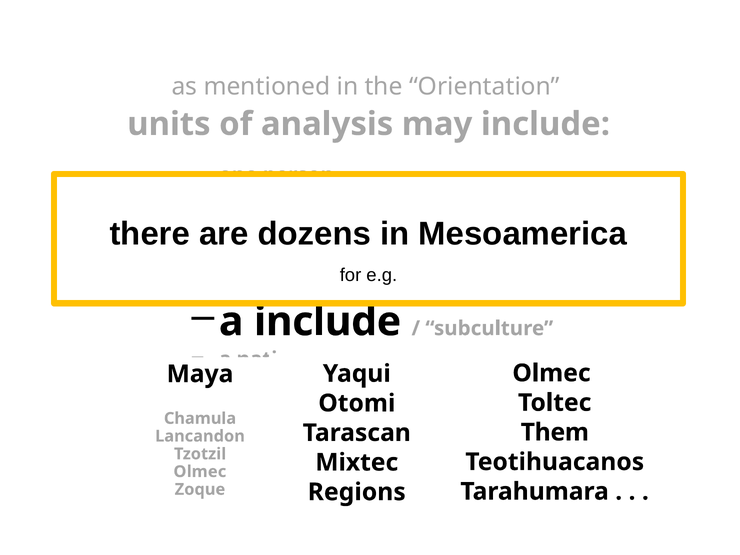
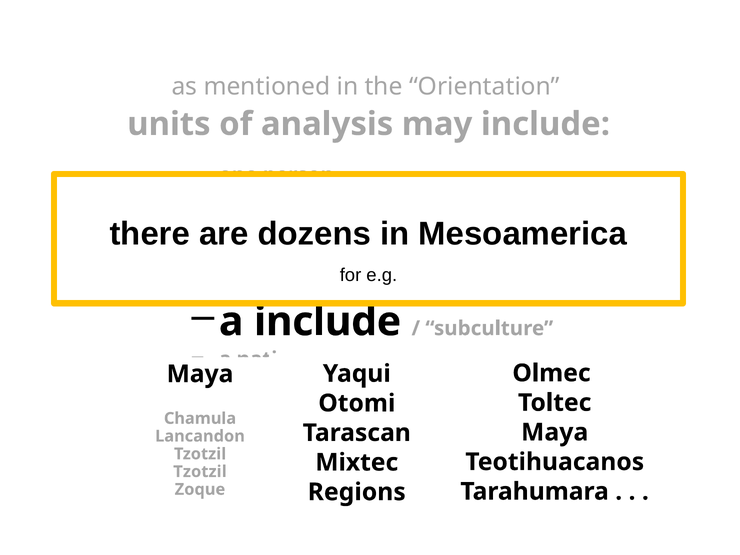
Them at (555, 432): Them -> Maya
Olmec at (200, 472): Olmec -> Tzotzil
